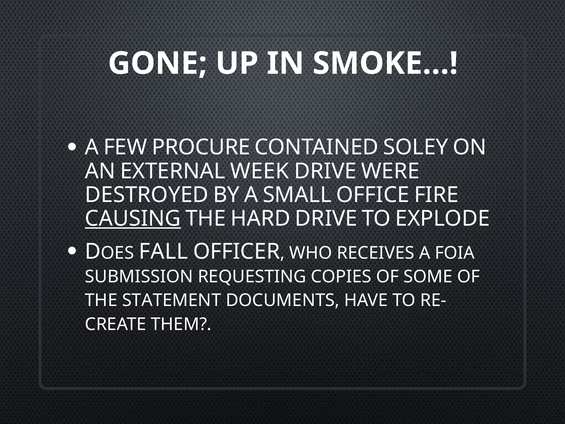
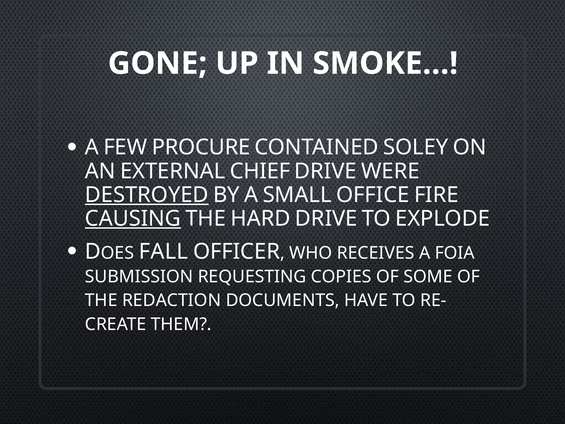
WEEK: WEEK -> CHIEF
DESTROYED underline: none -> present
STATEMENT: STATEMENT -> REDACTION
